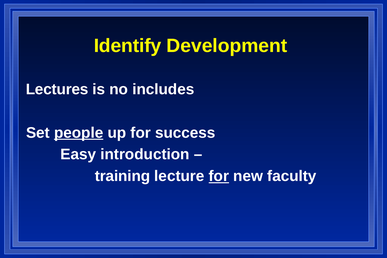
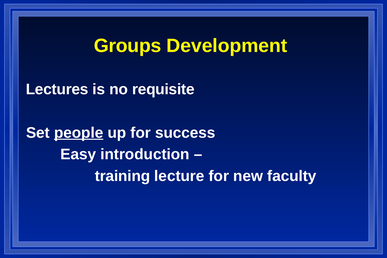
Identify: Identify -> Groups
includes: includes -> requisite
for at (219, 176) underline: present -> none
